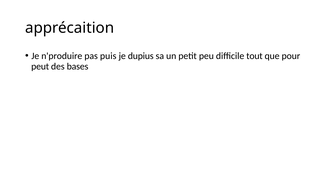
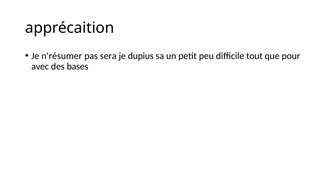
n'produire: n'produire -> n'résumer
puis: puis -> sera
peut: peut -> avec
